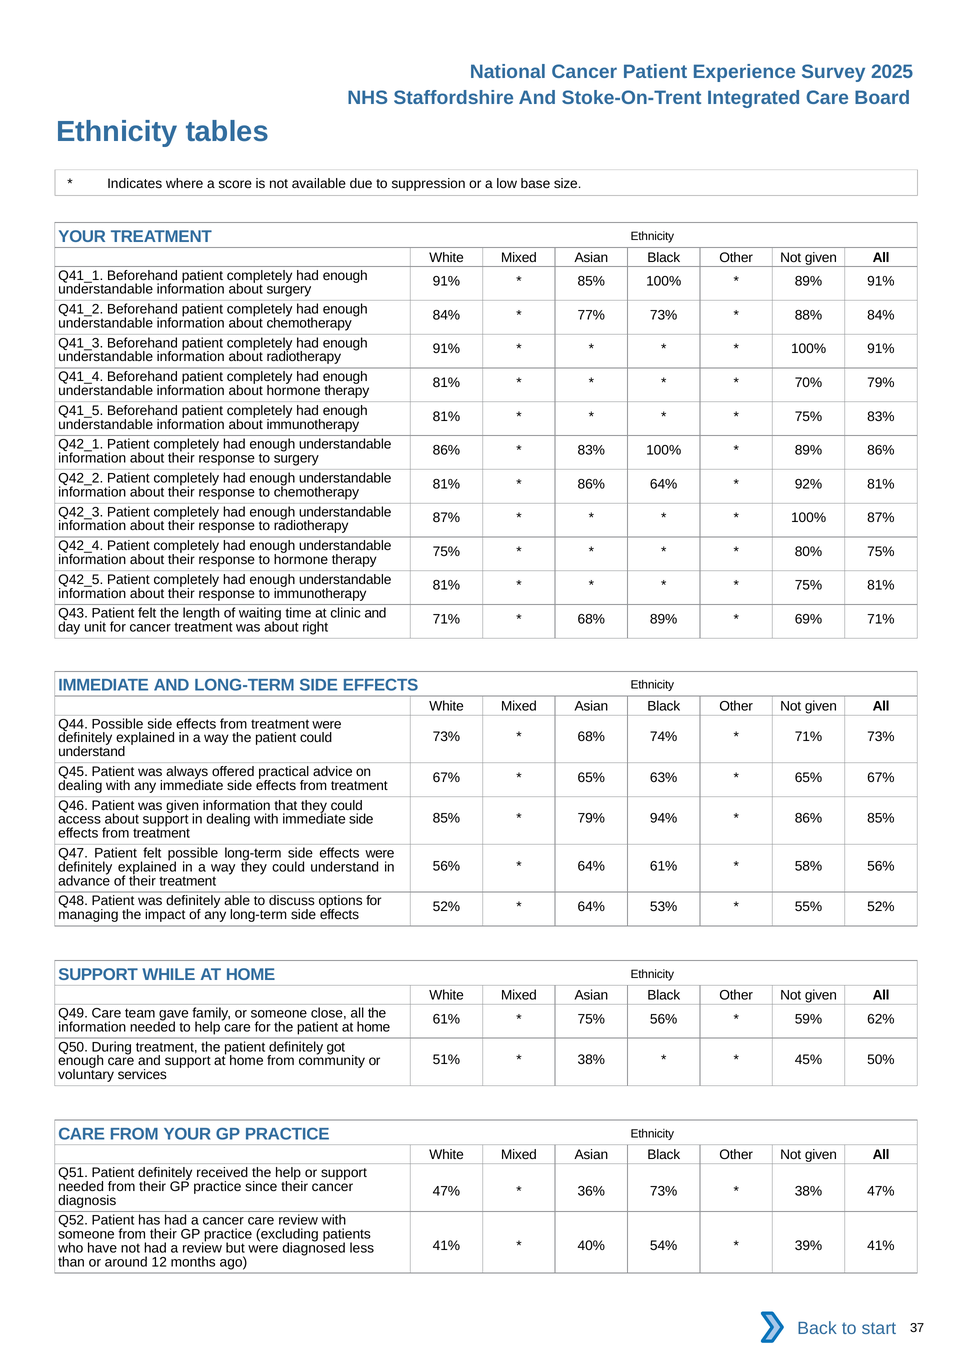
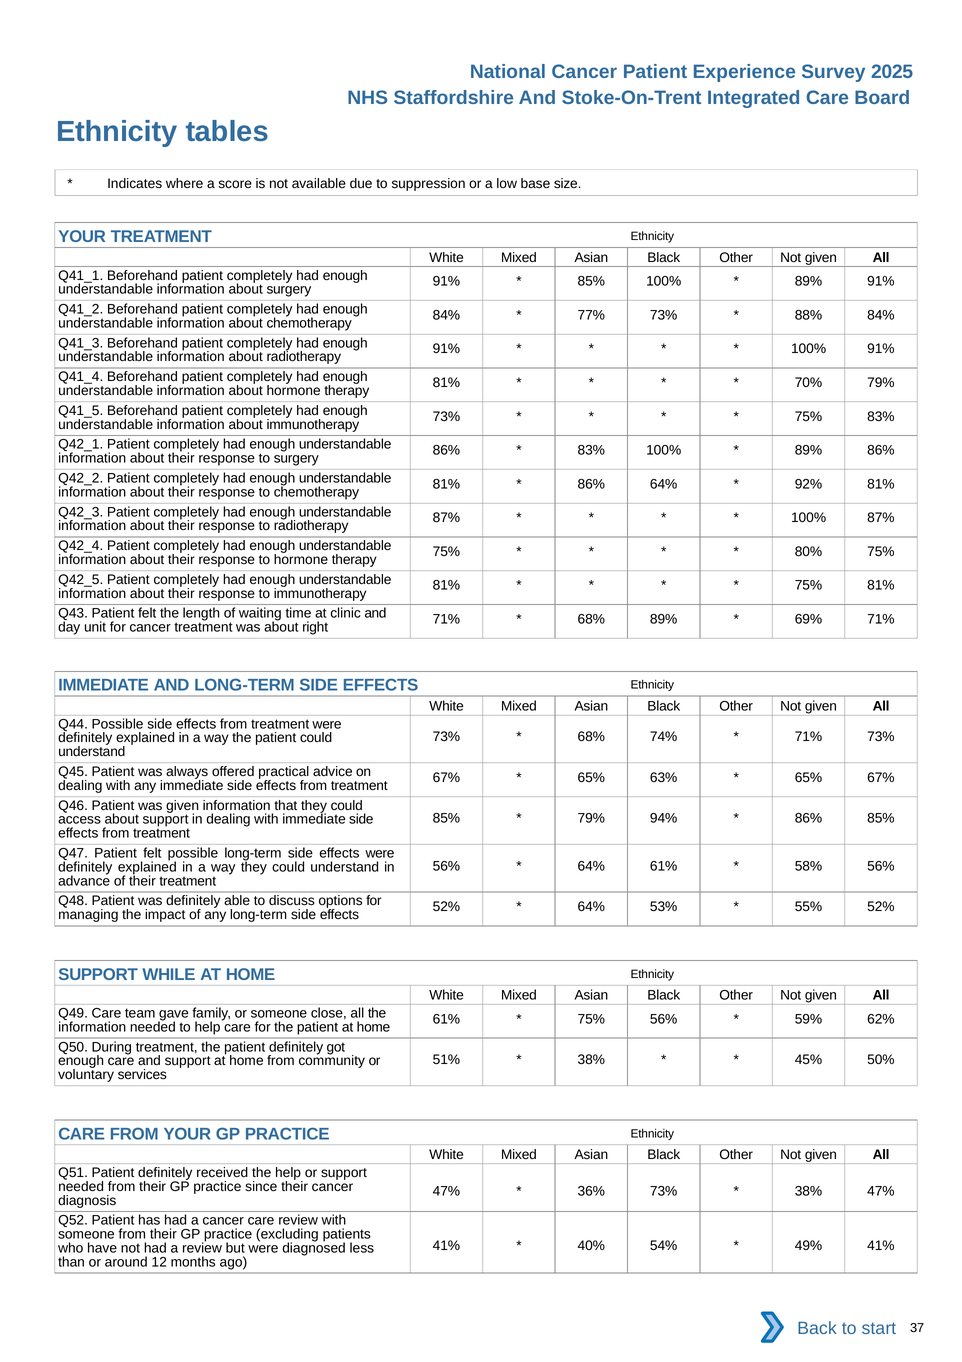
81% at (446, 416): 81% -> 73%
39%: 39% -> 49%
